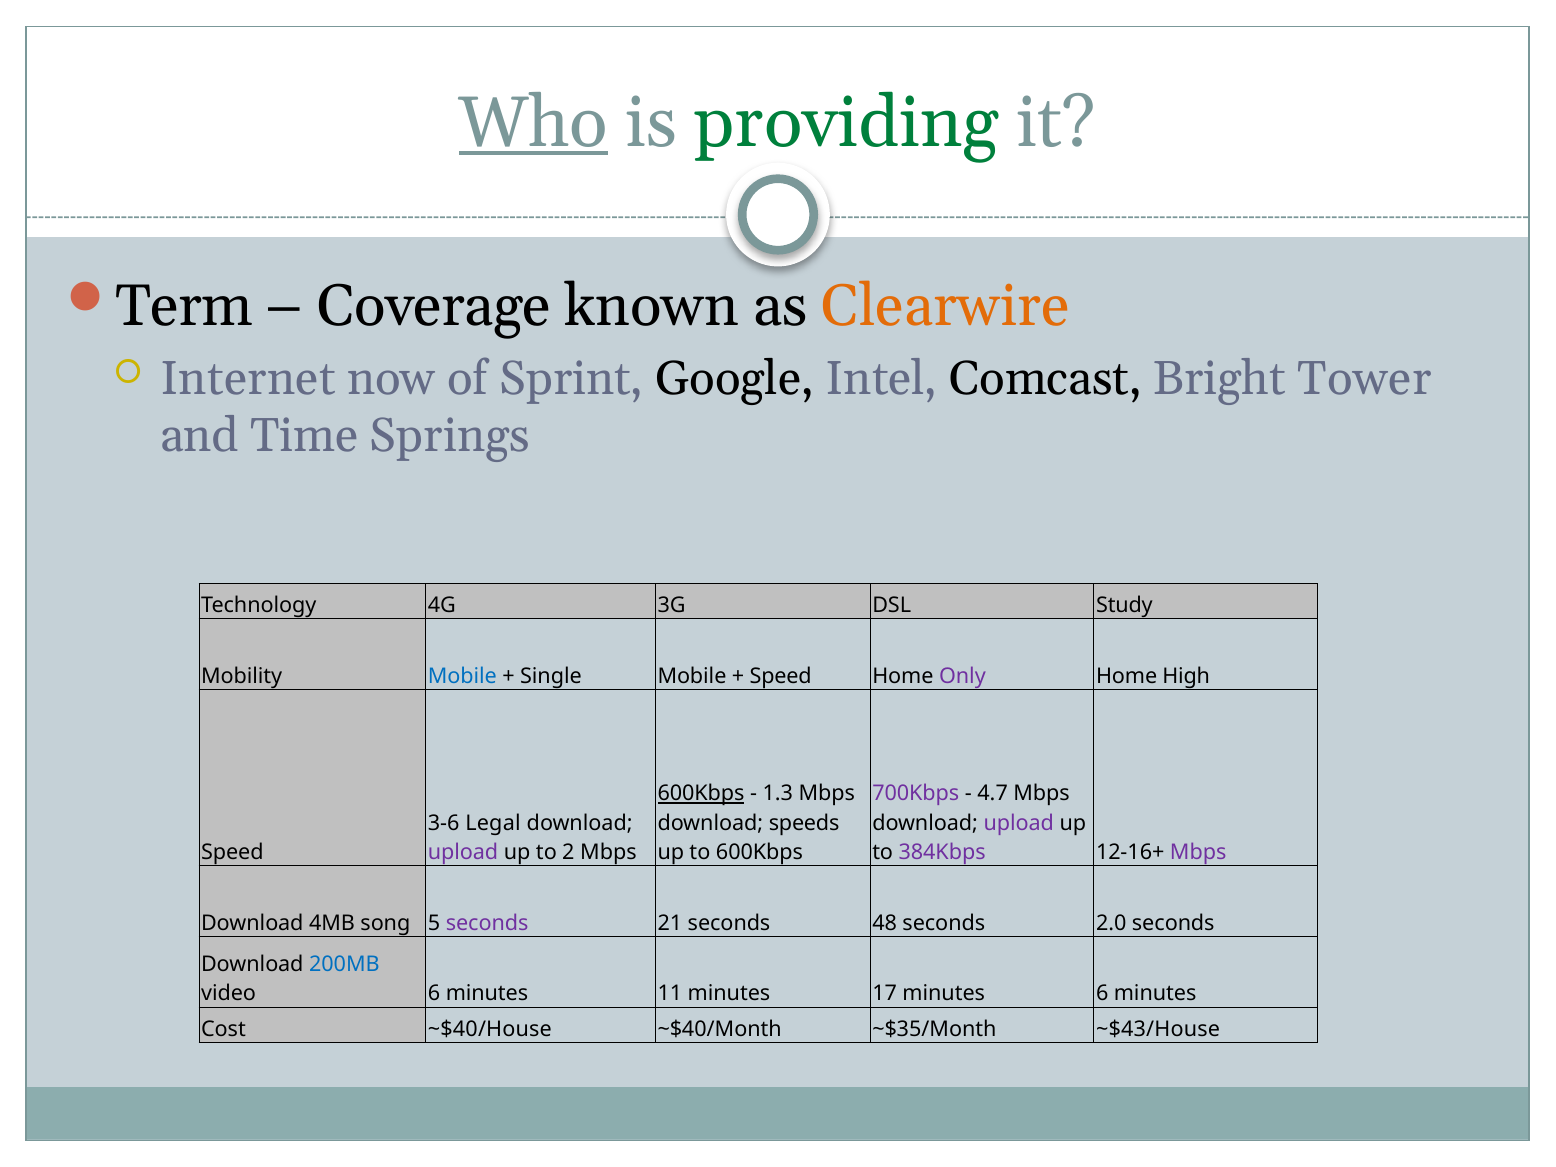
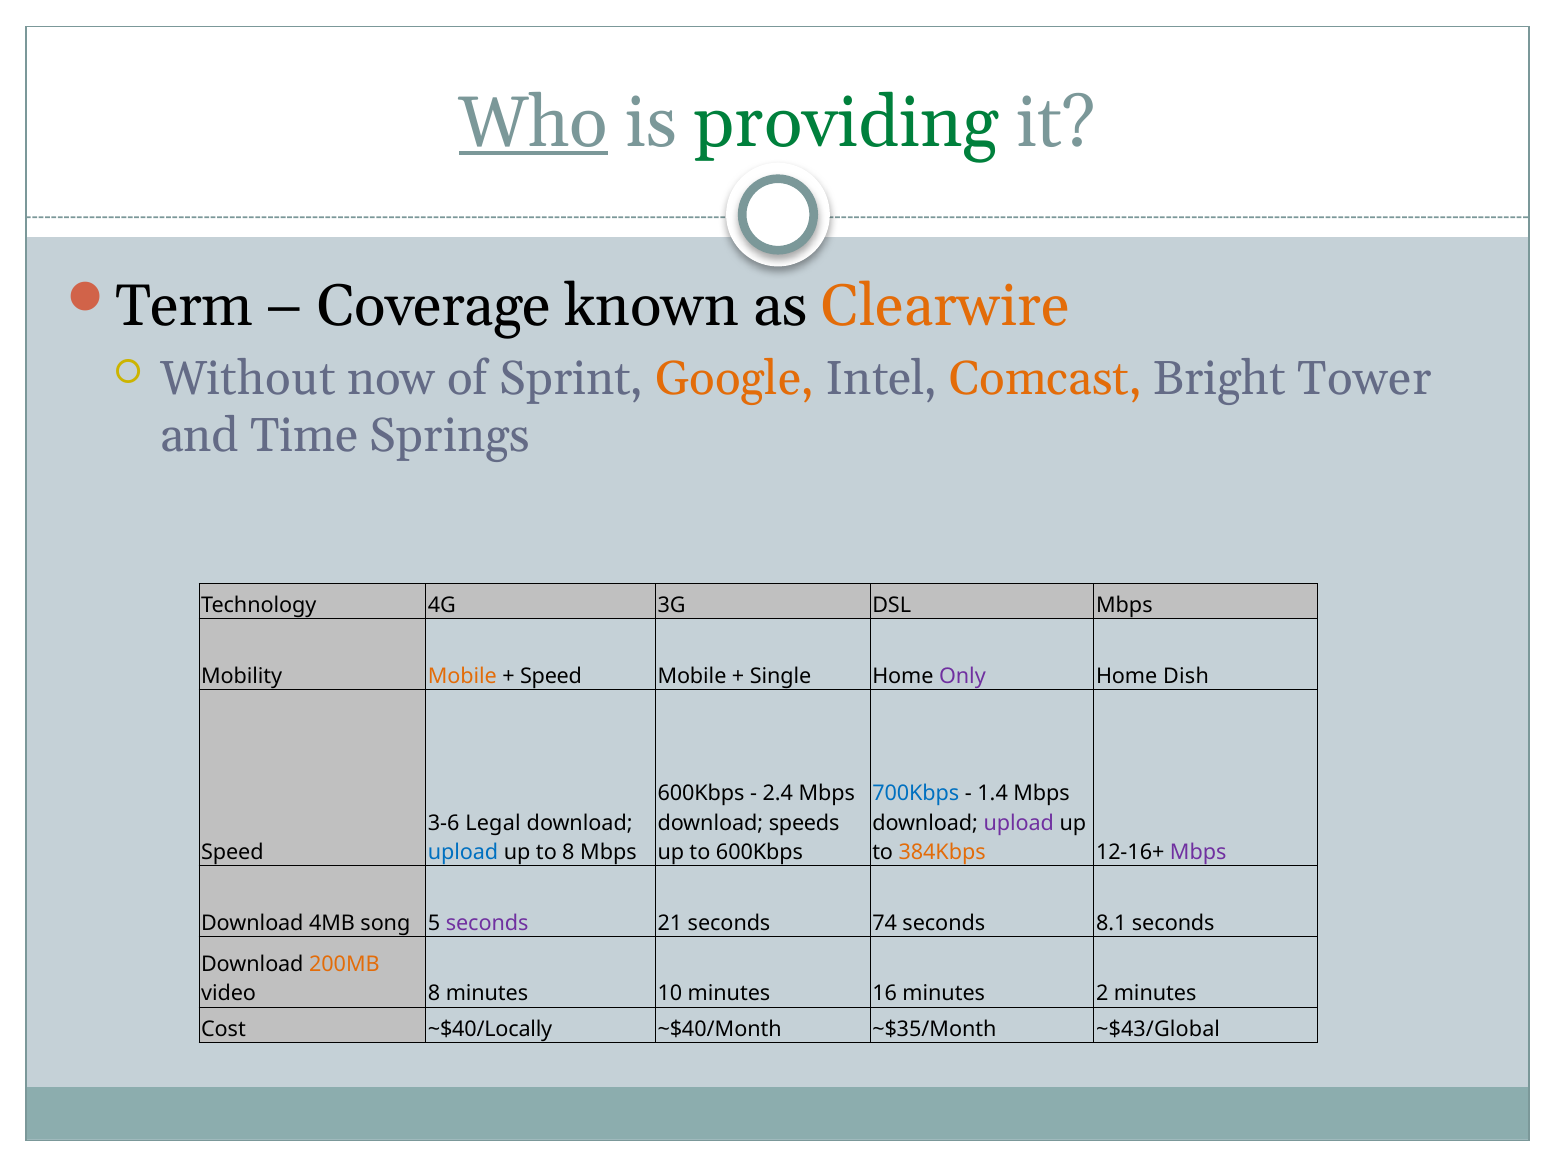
Internet: Internet -> Without
Google colour: black -> orange
Comcast colour: black -> orange
DSL Study: Study -> Mbps
Mobile at (462, 676) colour: blue -> orange
Single at (551, 676): Single -> Speed
Speed at (781, 676): Speed -> Single
High: High -> Dish
600Kbps at (701, 794) underline: present -> none
1.3: 1.3 -> 2.4
700Kbps colour: purple -> blue
4.7: 4.7 -> 1.4
upload at (463, 852) colour: purple -> blue
to 2: 2 -> 8
384Kbps colour: purple -> orange
48: 48 -> 74
2.0: 2.0 -> 8.1
200MB colour: blue -> orange
6 at (434, 994): 6 -> 8
11: 11 -> 10
17: 17 -> 16
minutes 6: 6 -> 2
~$40/House: ~$40/House -> ~$40/Locally
~$43/House: ~$43/House -> ~$43/Global
